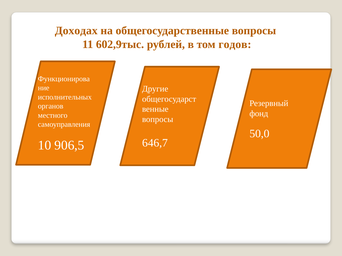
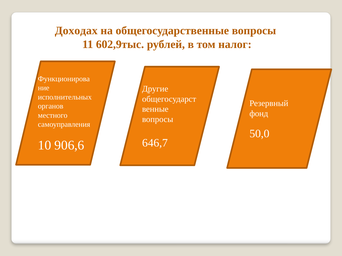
годов: годов -> налог
906,5: 906,5 -> 906,6
